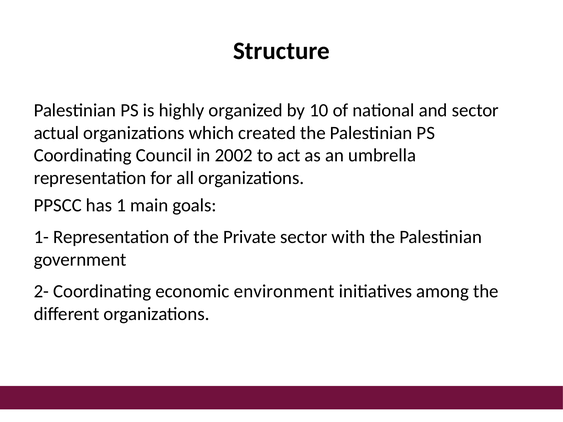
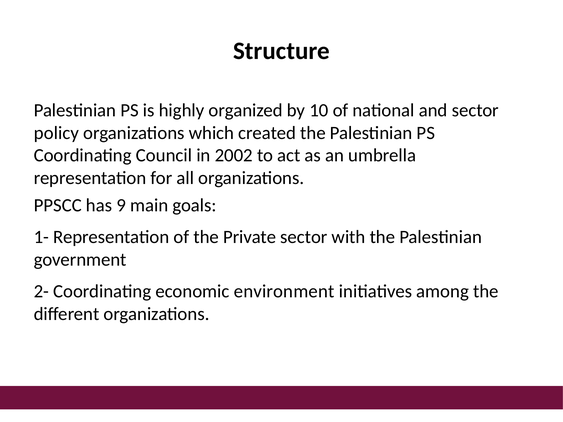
actual: actual -> policy
1: 1 -> 9
